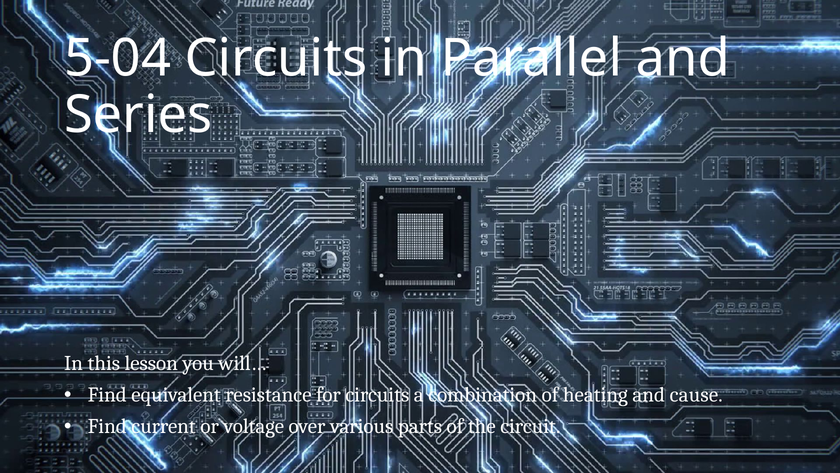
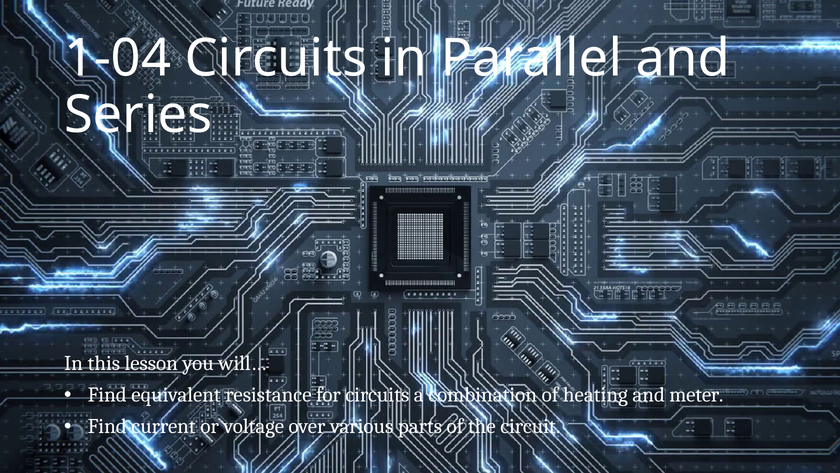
5-04: 5-04 -> 1-04
cause: cause -> meter
